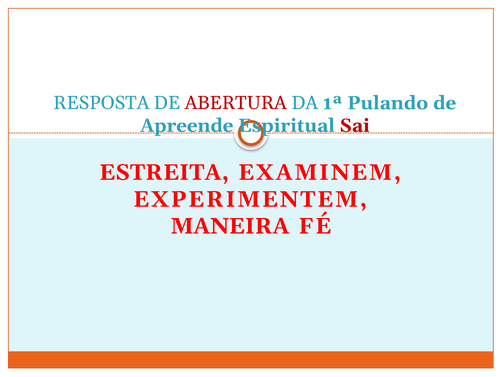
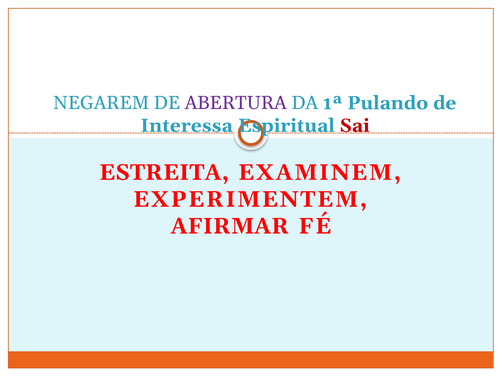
RESPOSTA: RESPOSTA -> NEGAREM
ABERTURA colour: red -> purple
Apreende: Apreende -> Interessa
MANEIRA: MANEIRA -> AFIRMAR
